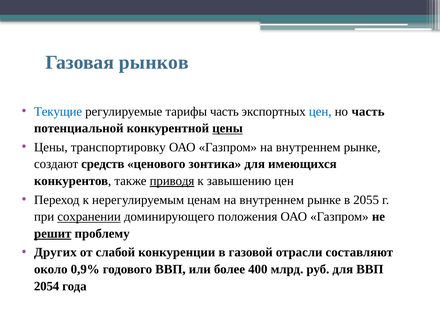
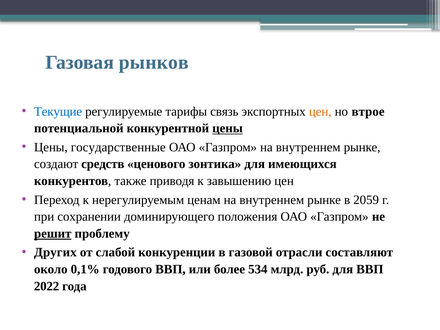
тарифы часть: часть -> связь
цен at (320, 111) colour: blue -> orange
но часть: часть -> втрое
транспортировку: транспортировку -> государственные
приводя underline: present -> none
2055: 2055 -> 2059
сохранении underline: present -> none
0,9%: 0,9% -> 0,1%
400: 400 -> 534
2054: 2054 -> 2022
